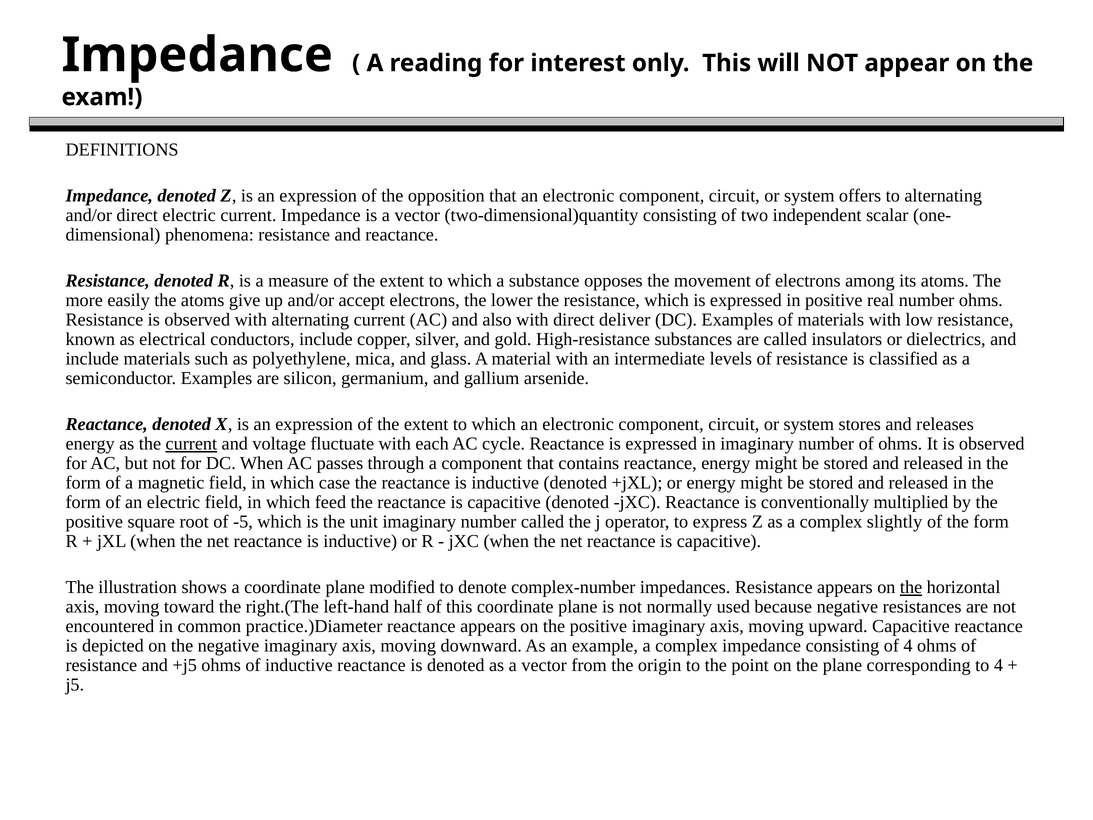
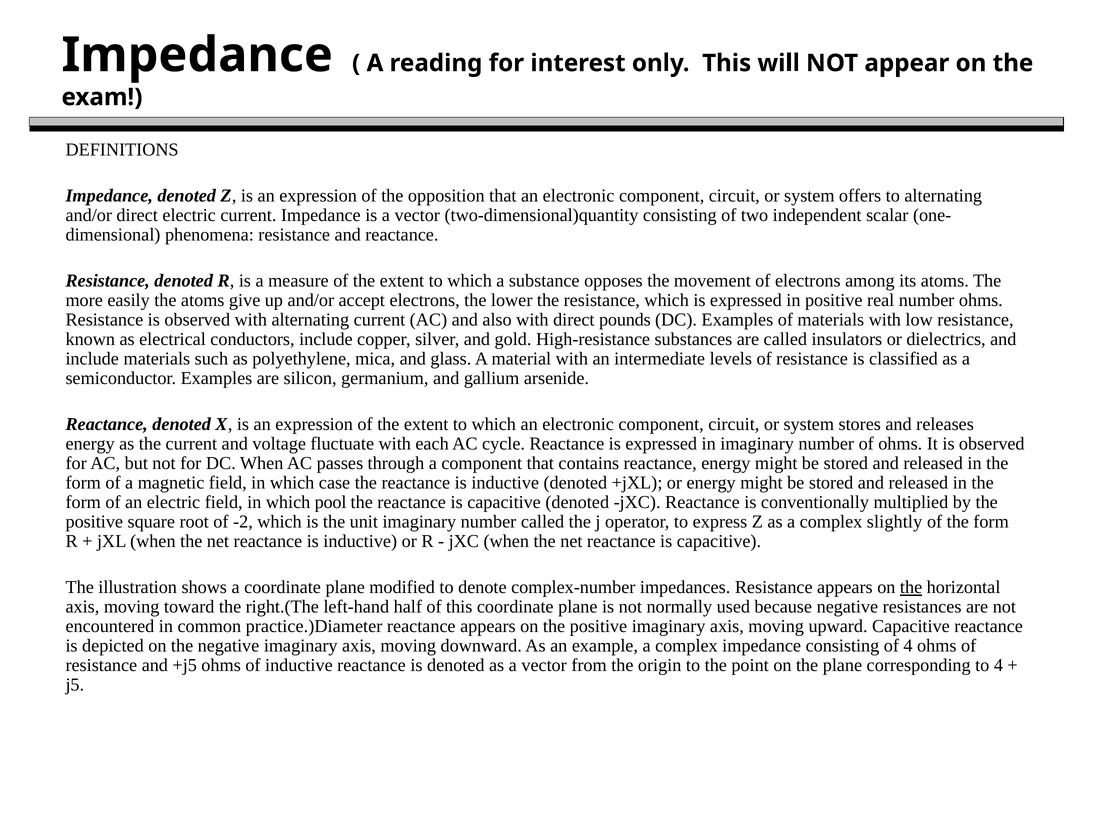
deliver: deliver -> pounds
current at (191, 444) underline: present -> none
feed: feed -> pool
-5: -5 -> -2
